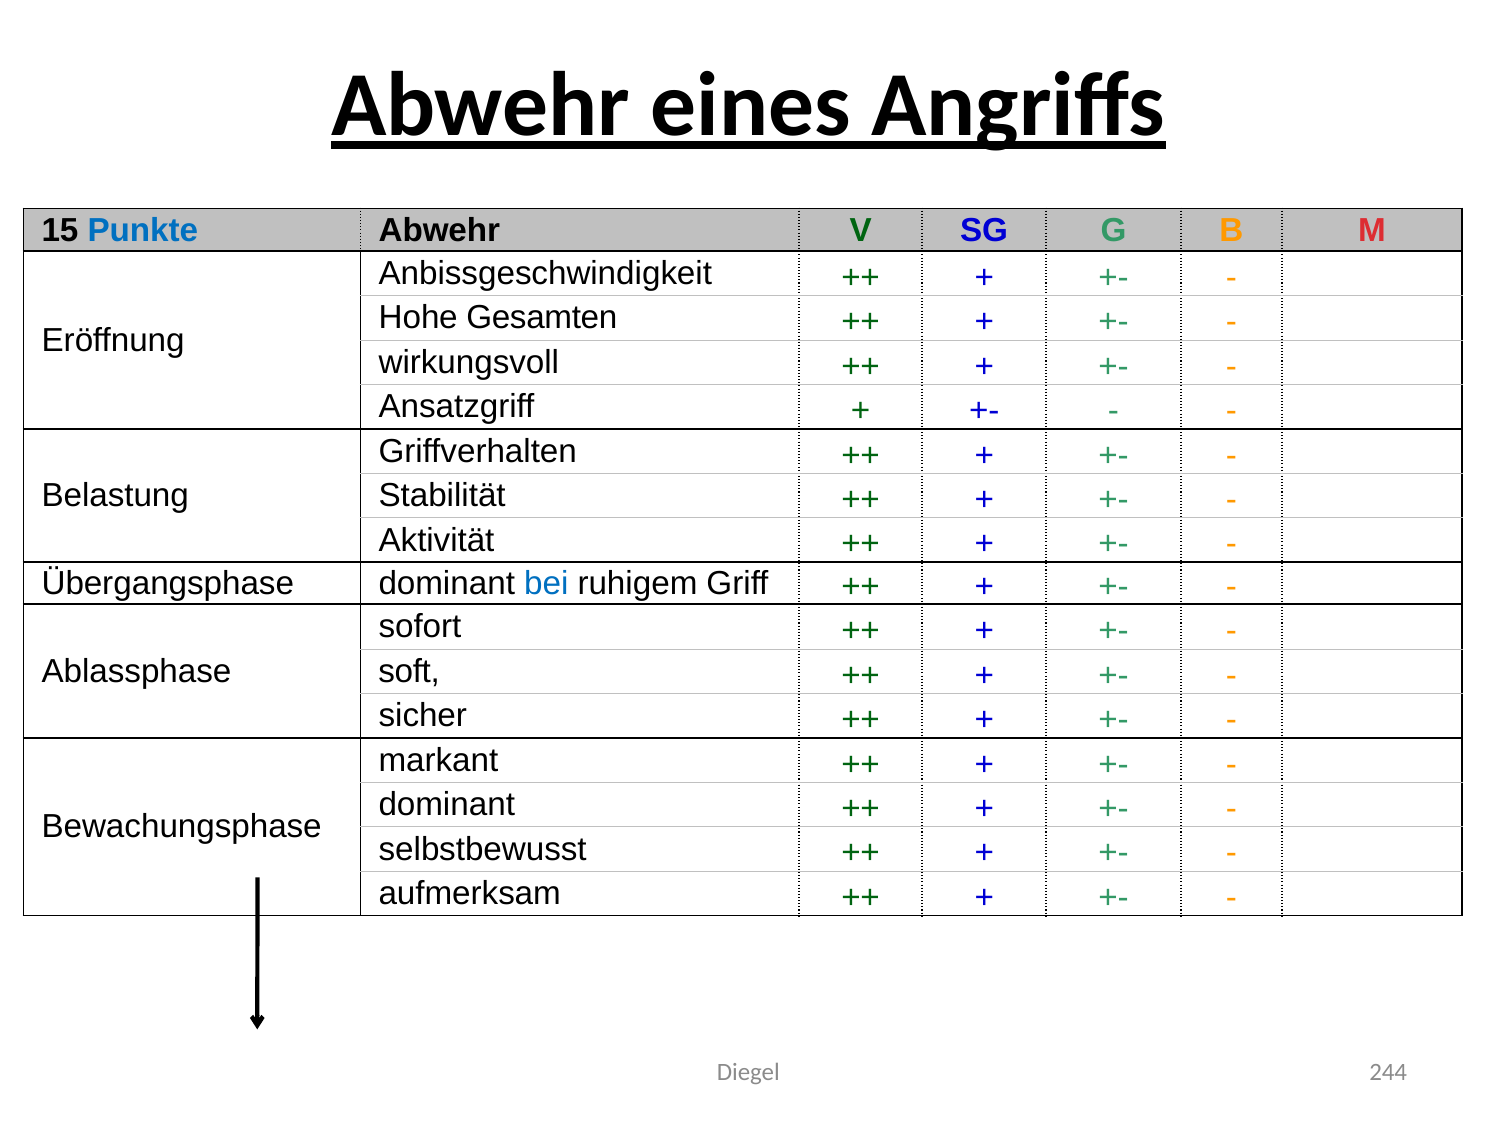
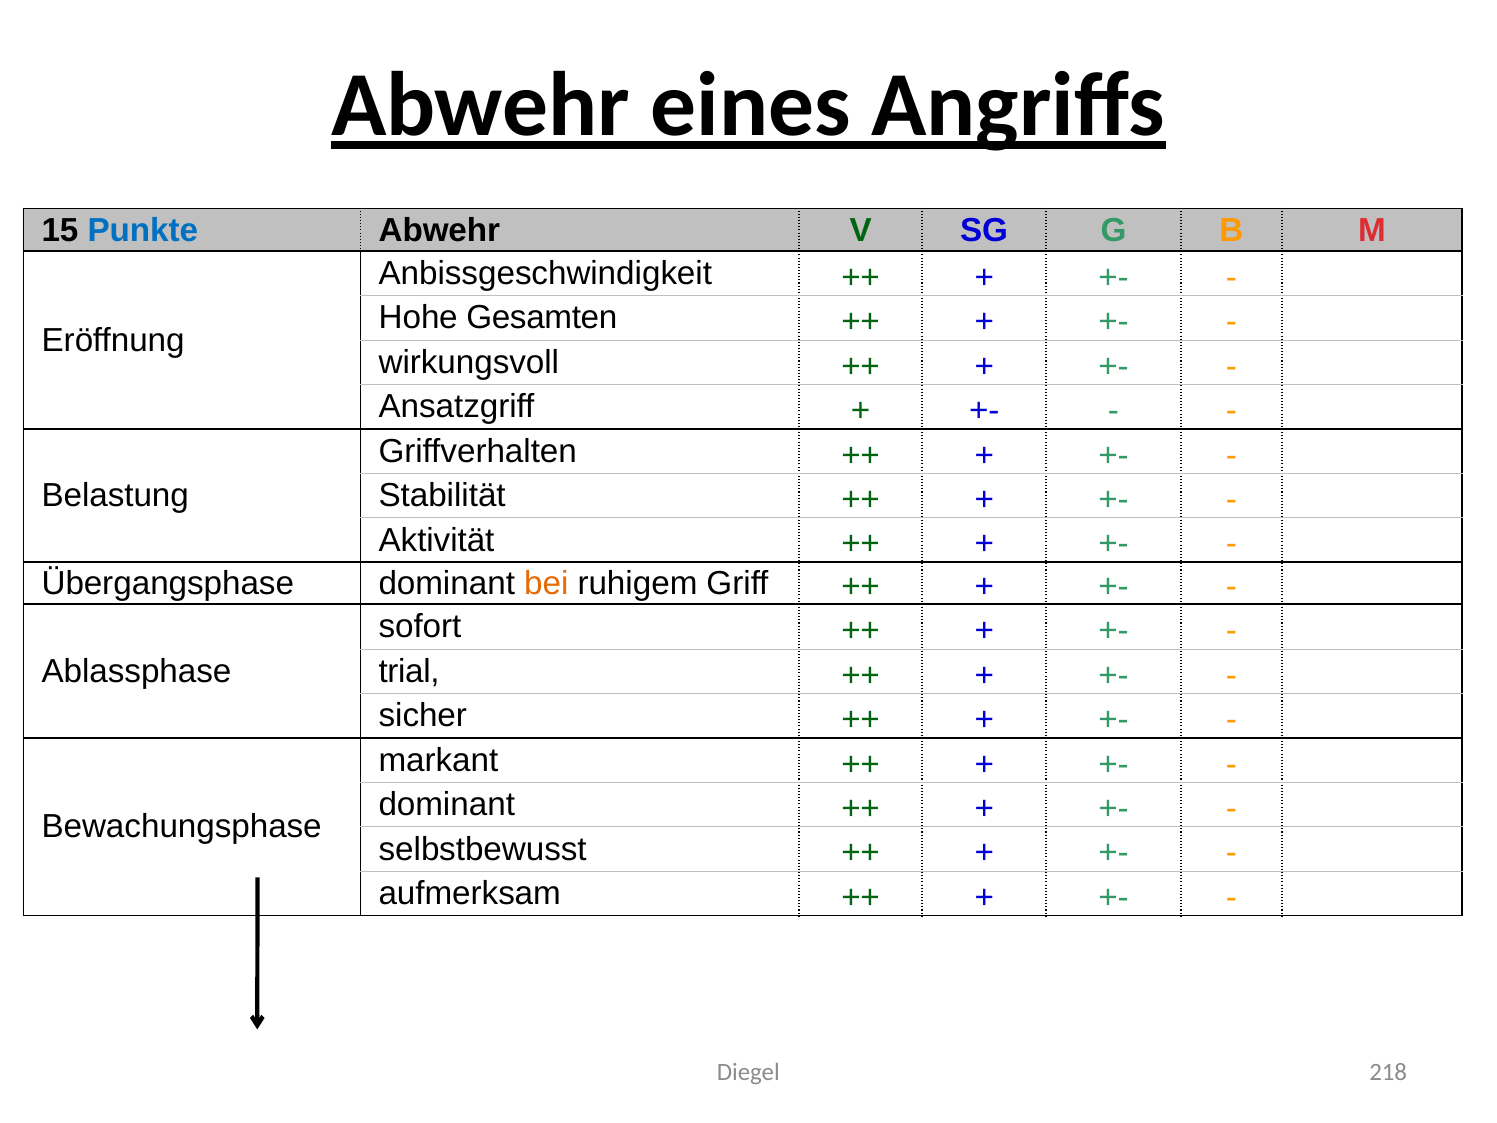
bei colour: blue -> orange
soft: soft -> trial
244: 244 -> 218
